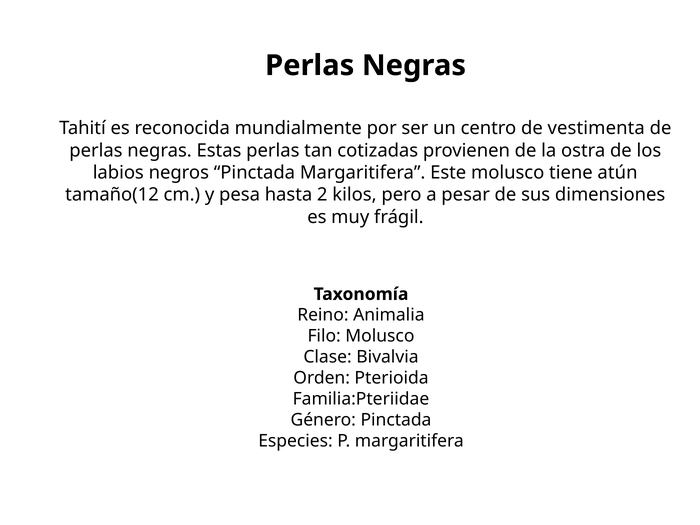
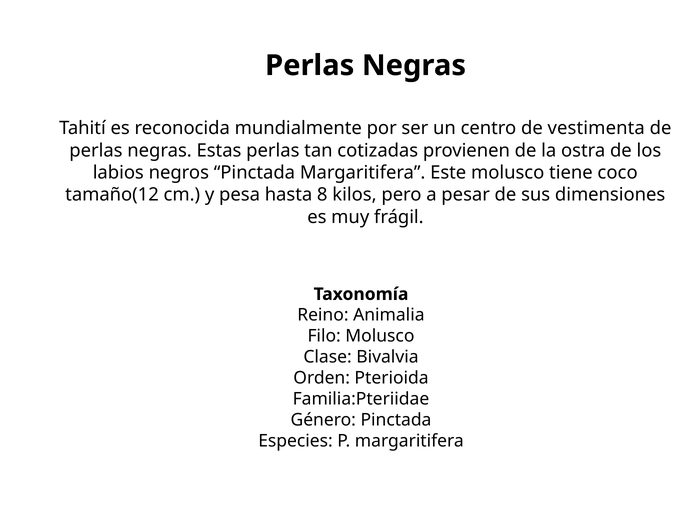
atún: atún -> coco
2: 2 -> 8
